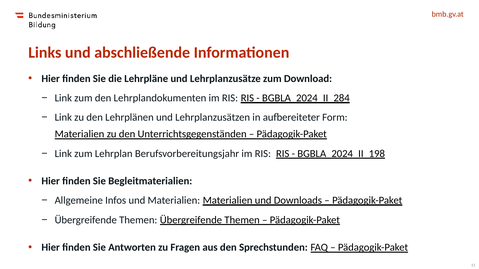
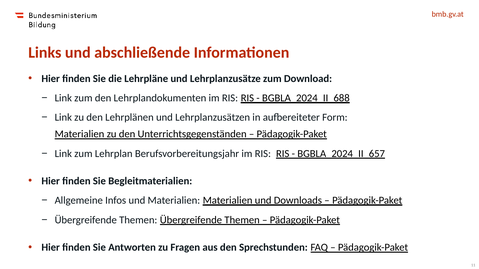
BGBLA_2024_II_284: BGBLA_2024_II_284 -> BGBLA_2024_II_688
BGBLA_2024_II_198: BGBLA_2024_II_198 -> BGBLA_2024_II_657
